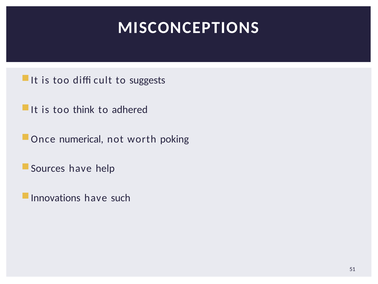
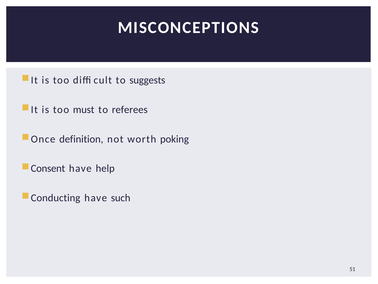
think: think -> must
adhered: adhered -> referees
numerical: numerical -> definition
Sources: Sources -> Consent
Innovations: Innovations -> Conducting
